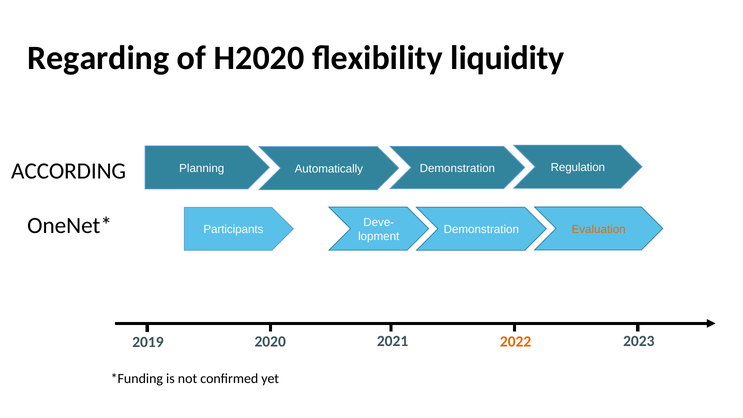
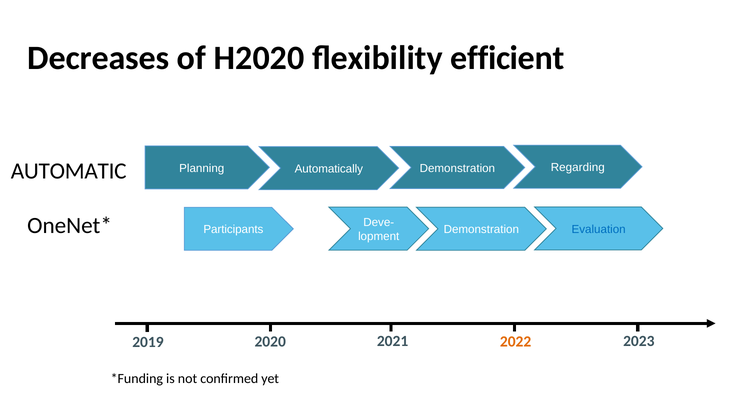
Regarding: Regarding -> Decreases
liquidity: liquidity -> efficient
ACCORDING: ACCORDING -> AUTOMATIC
Regulation: Regulation -> Regarding
Evaluation colour: orange -> blue
